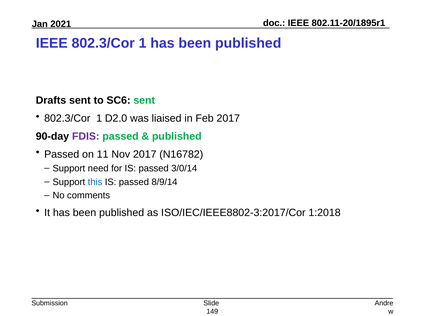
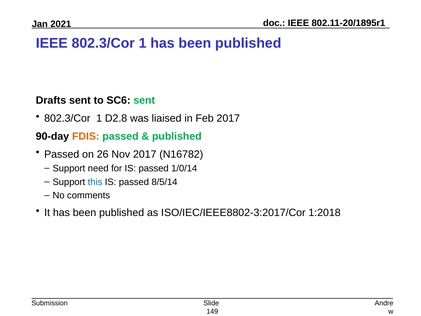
D2.0: D2.0 -> D2.8
FDIS colour: purple -> orange
11: 11 -> 26
3/0/14: 3/0/14 -> 1/0/14
8/9/14: 8/9/14 -> 8/5/14
